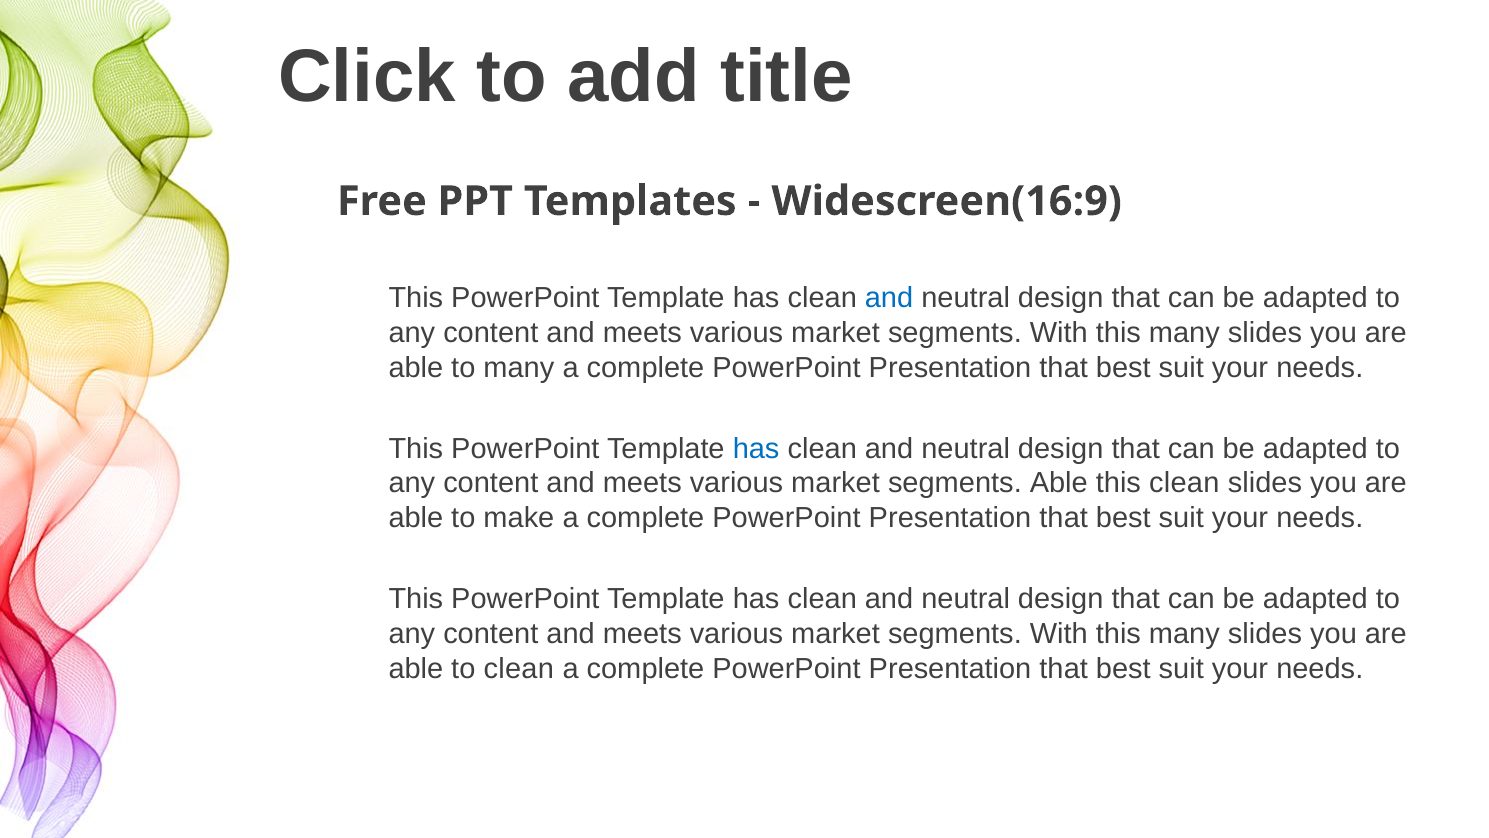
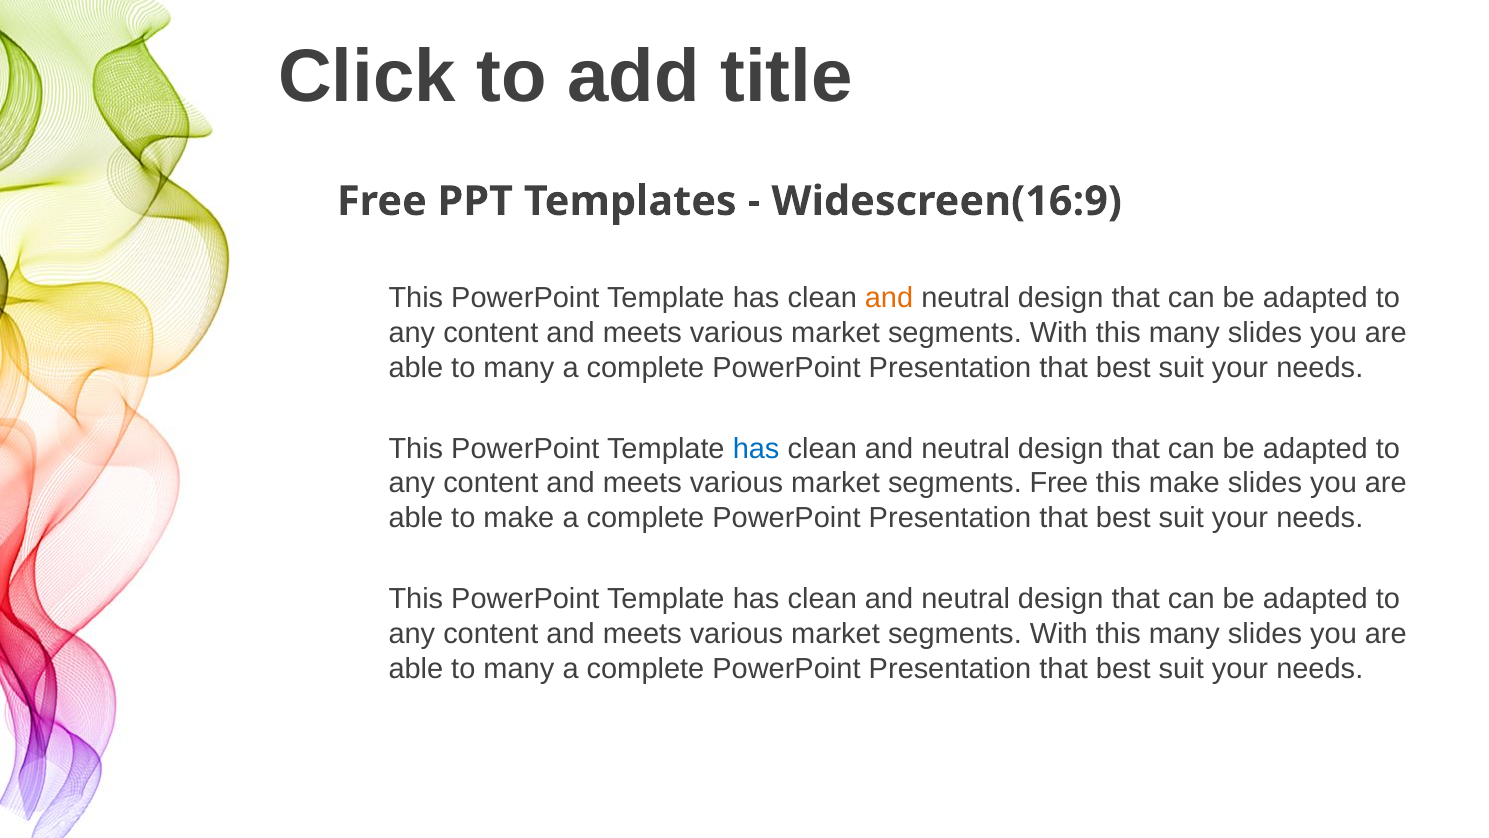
and at (889, 298) colour: blue -> orange
segments Able: Able -> Free
this clean: clean -> make
clean at (519, 669): clean -> many
